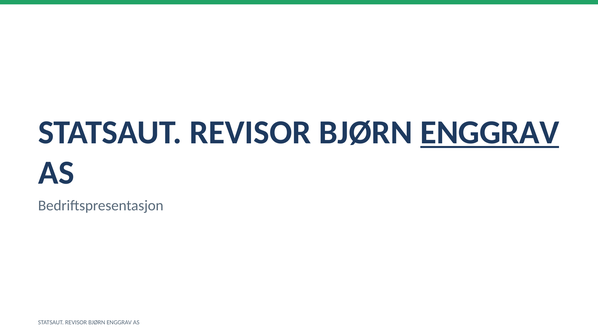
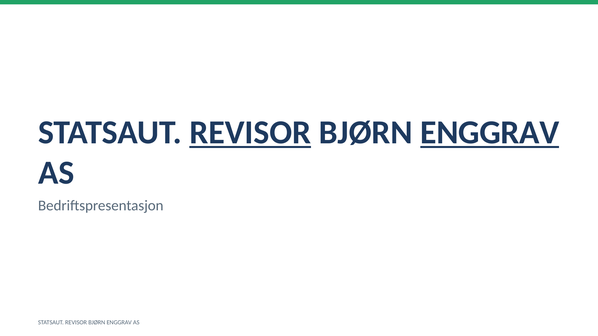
REVISOR at (250, 133) underline: none -> present
